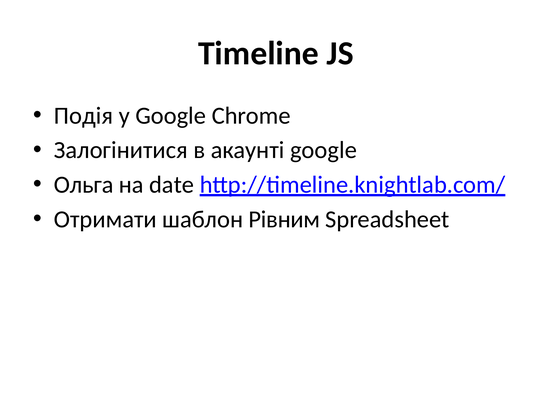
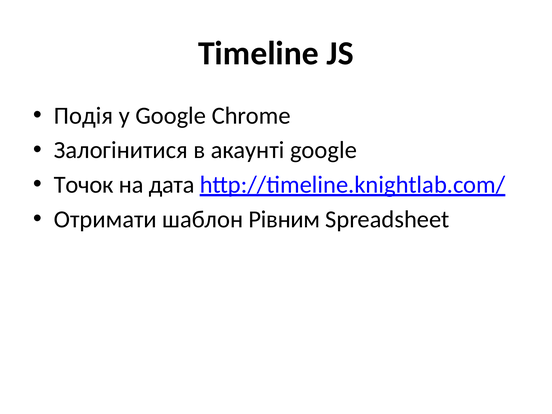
Ольга: Ольга -> Точок
date: date -> дата
